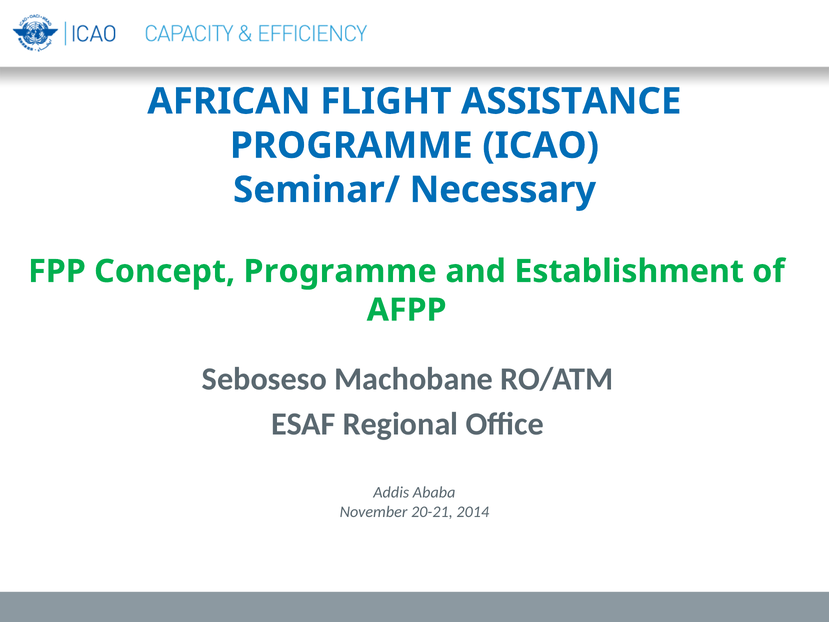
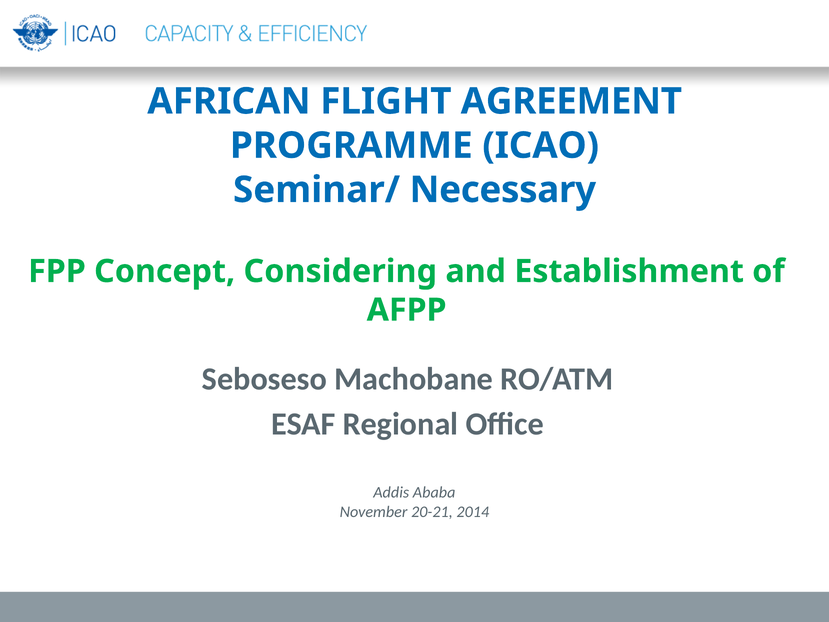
ASSISTANCE: ASSISTANCE -> AGREEMENT
Concept Programme: Programme -> Considering
